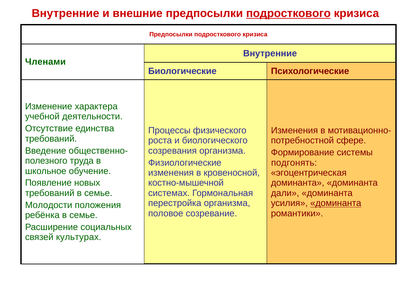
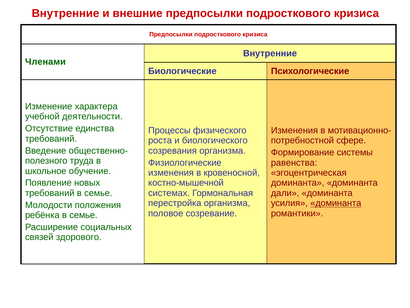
подросткового at (288, 13) underline: present -> none
подгонять: подгонять -> равенства
культурах: культурах -> здорового
